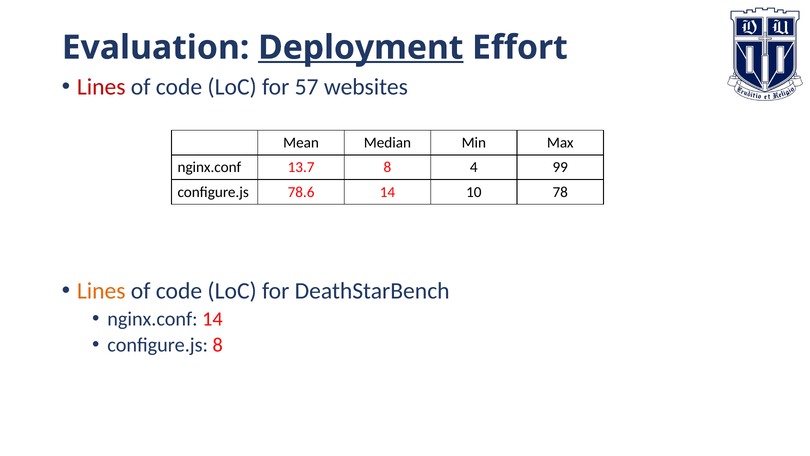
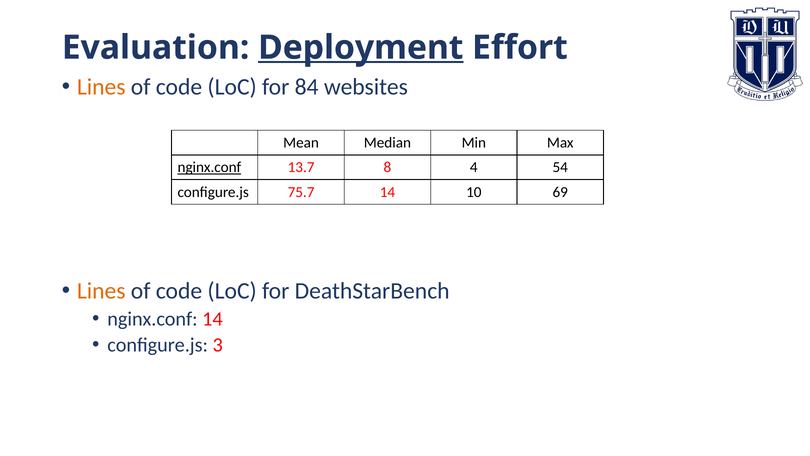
Lines at (101, 87) colour: red -> orange
57: 57 -> 84
nginx.conf at (209, 167) underline: none -> present
99: 99 -> 54
78.6: 78.6 -> 75.7
78: 78 -> 69
configure.js 8: 8 -> 3
